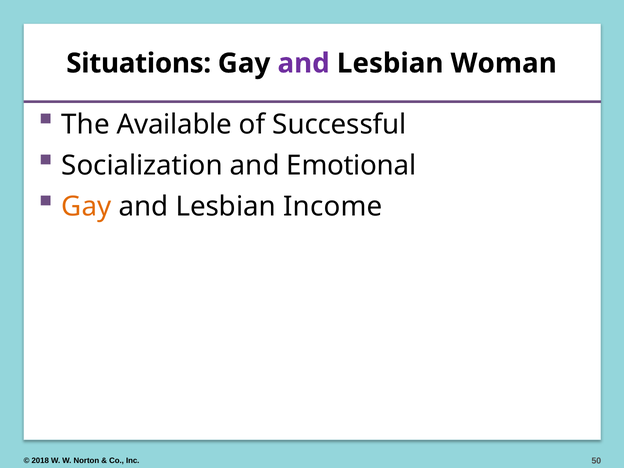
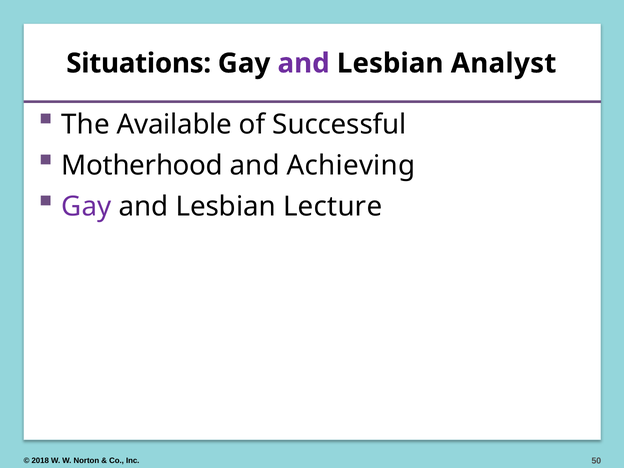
Woman: Woman -> Analyst
Socialization: Socialization -> Motherhood
Emotional: Emotional -> Achieving
Gay at (86, 207) colour: orange -> purple
Income: Income -> Lecture
